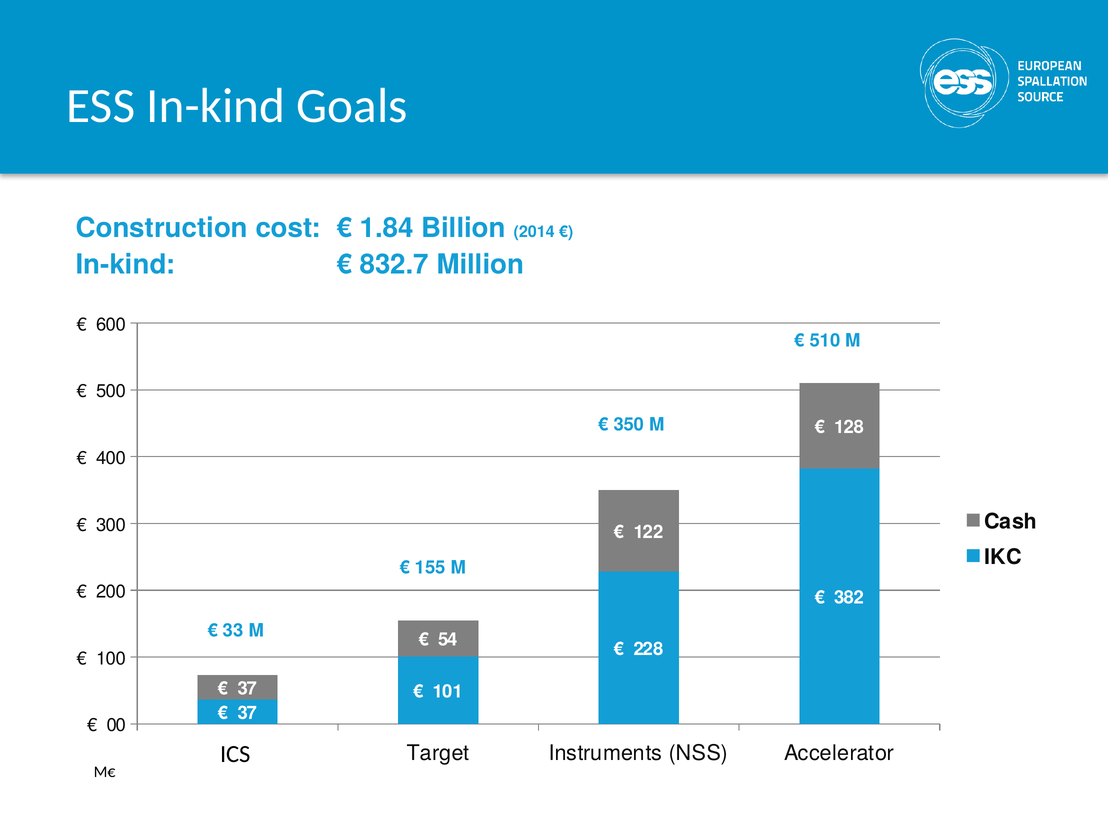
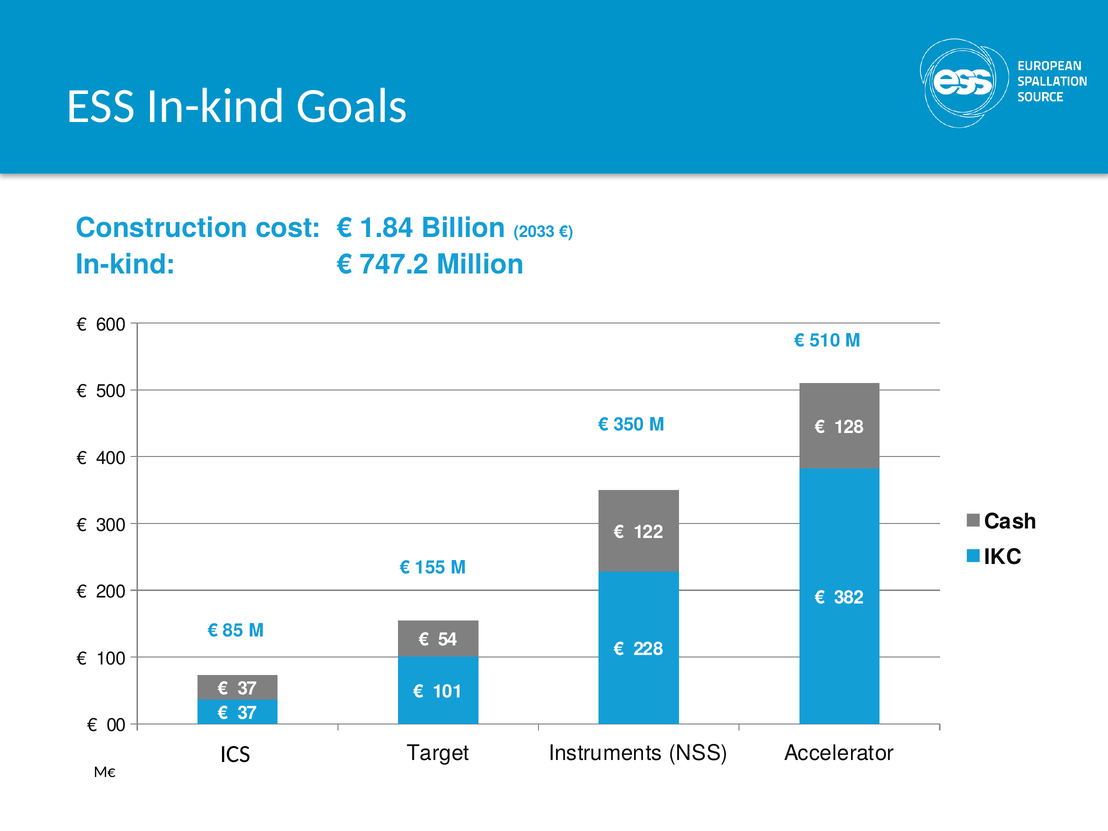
2014: 2014 -> 2033
832.7: 832.7 -> 747.2
33: 33 -> 85
